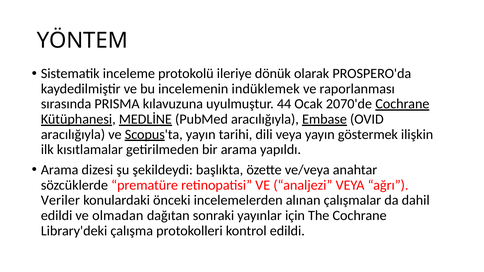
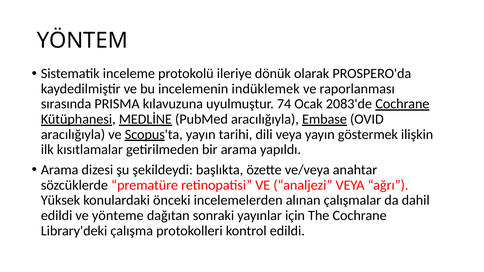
44: 44 -> 74
2070'de: 2070'de -> 2083'de
Veriler: Veriler -> Yüksek
olmadan: olmadan -> yönteme
